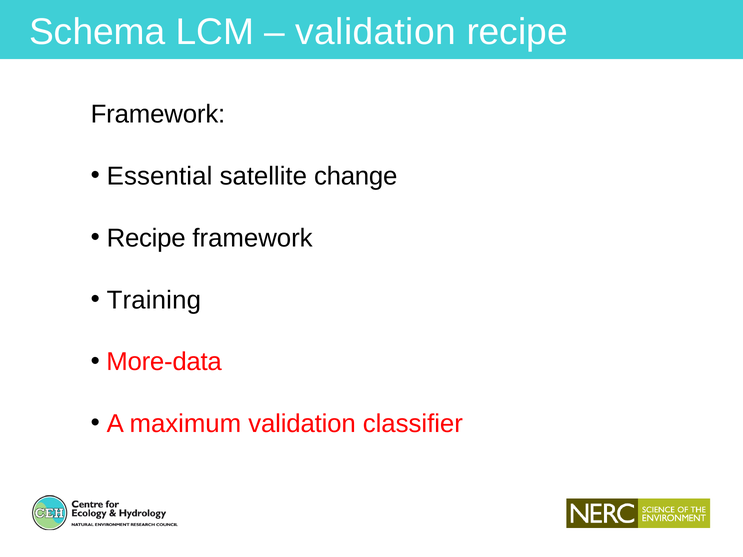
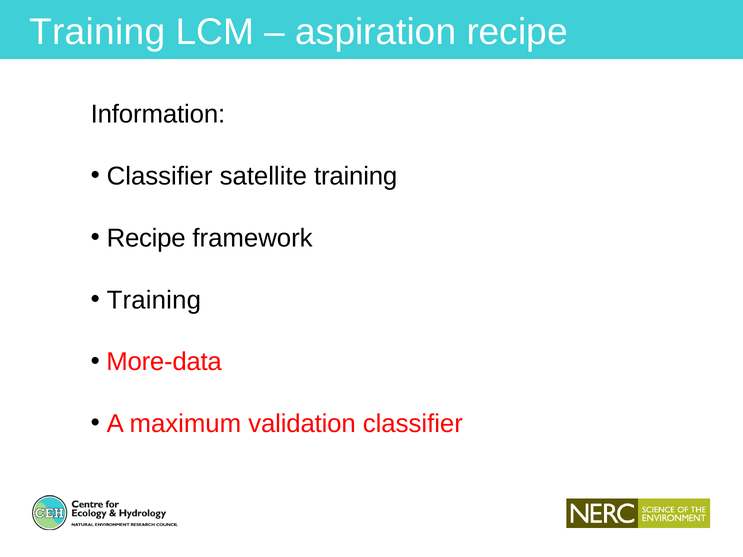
Schema at (97, 32): Schema -> Training
validation at (376, 32): validation -> aspiration
Framework at (158, 115): Framework -> Information
Essential at (160, 176): Essential -> Classifier
satellite change: change -> training
